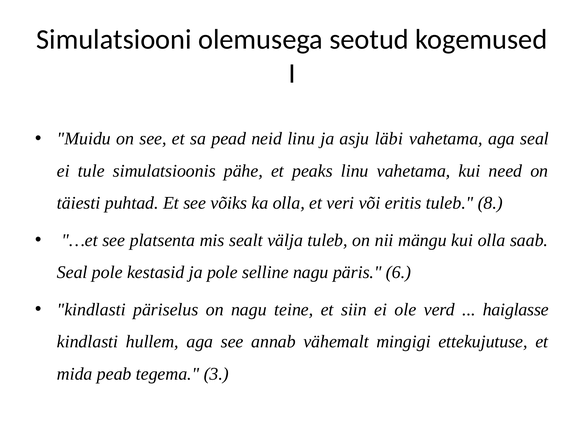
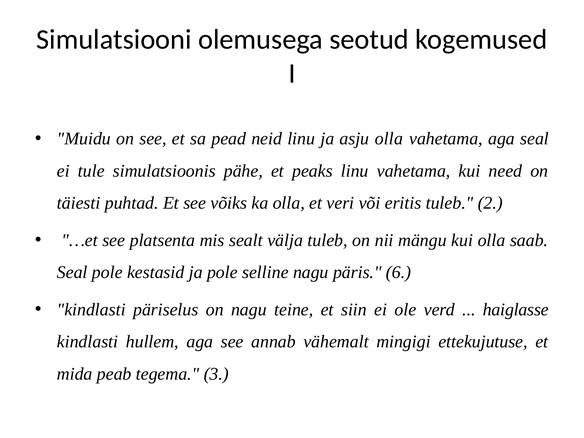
asju läbi: läbi -> olla
8: 8 -> 2
